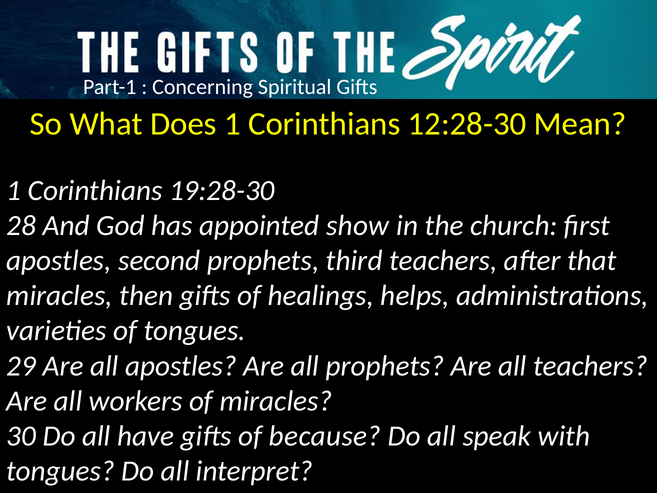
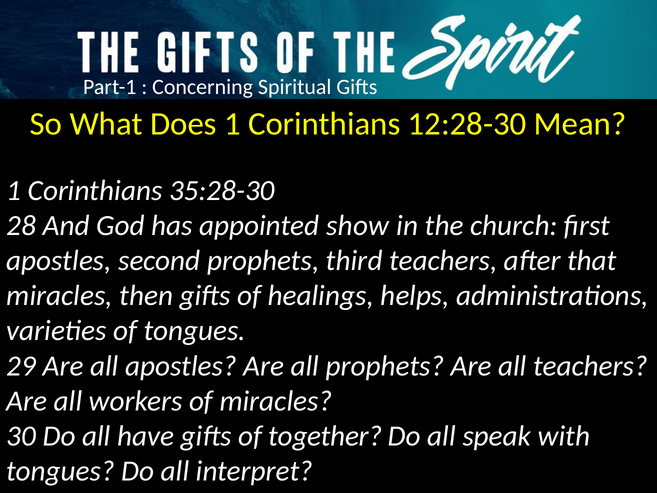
19:28-30: 19:28-30 -> 35:28-30
because: because -> together
